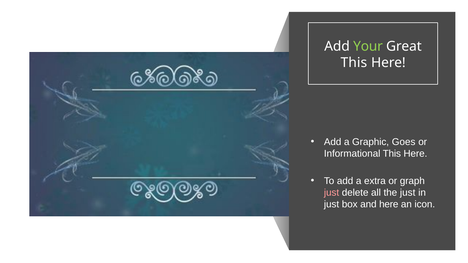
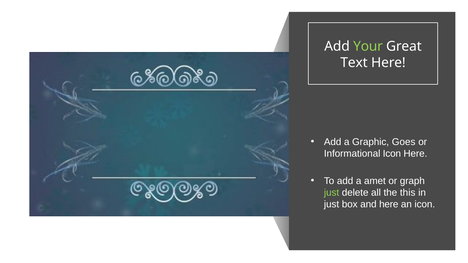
This at (354, 63): This -> Text
Informational This: This -> Icon
extra: extra -> amet
just at (332, 193) colour: pink -> light green
the just: just -> this
